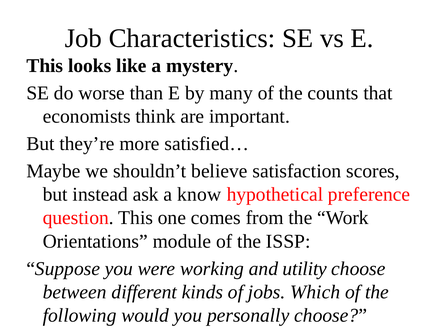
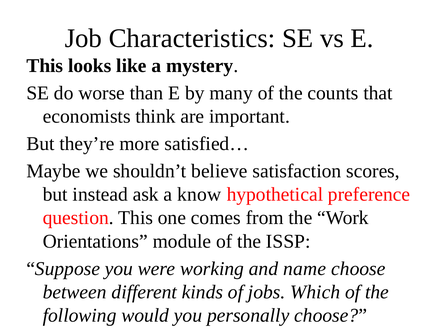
utility: utility -> name
